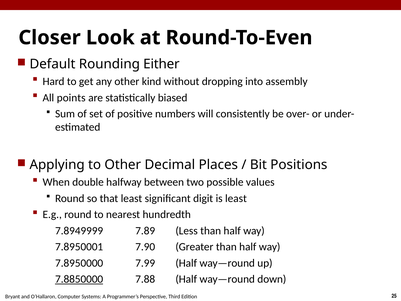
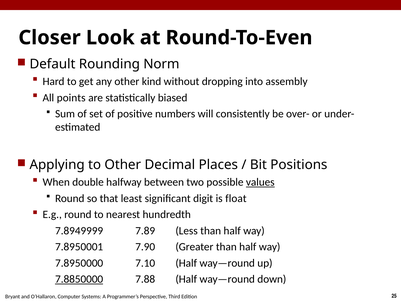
Either: Either -> Norm
values underline: none -> present
is least: least -> float
7.99: 7.99 -> 7.10
